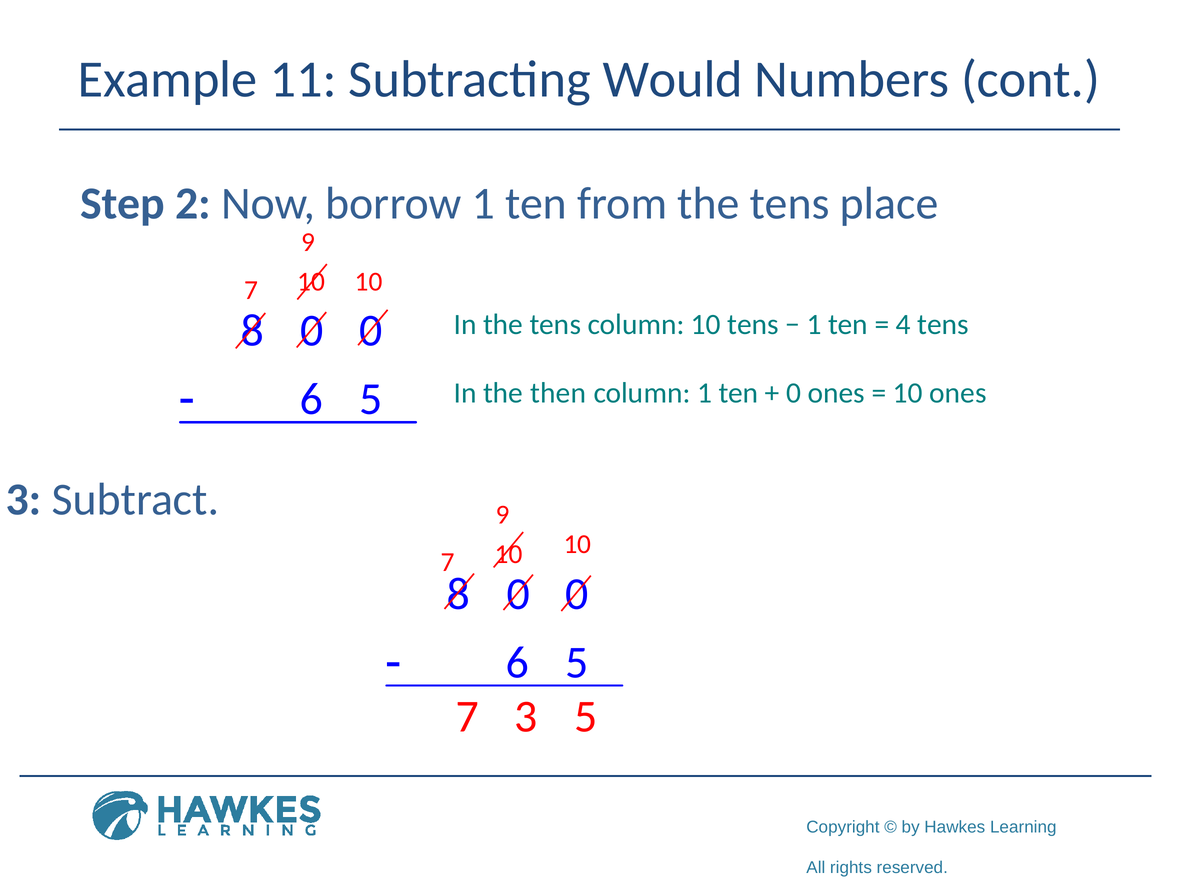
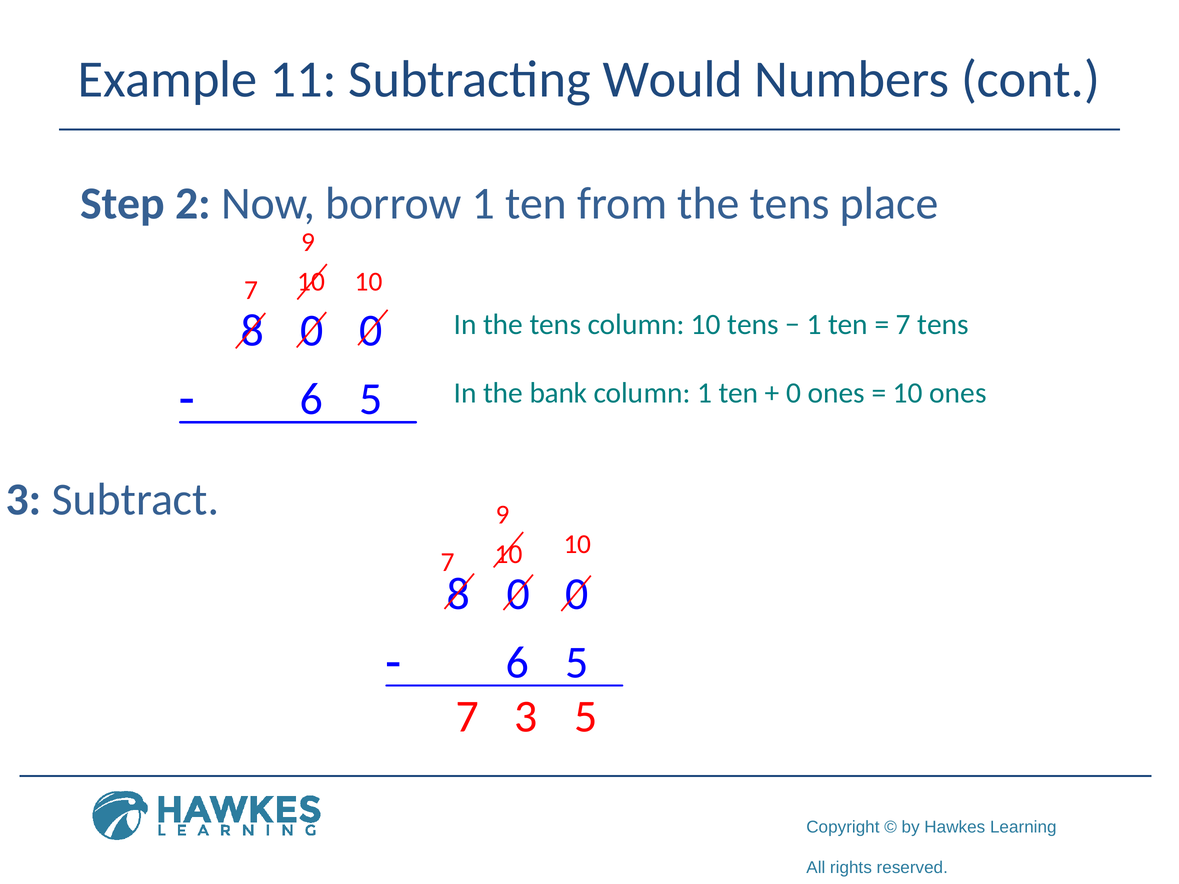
4 at (903, 325): 4 -> 7
then: then -> bank
